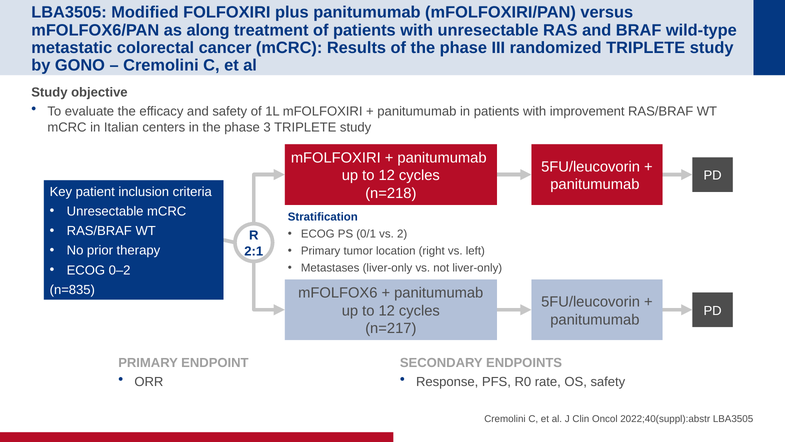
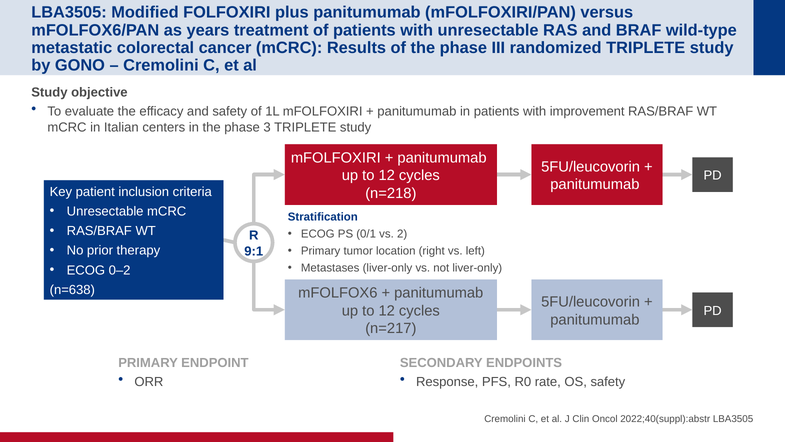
along: along -> years
2:1: 2:1 -> 9:1
n=835: n=835 -> n=638
